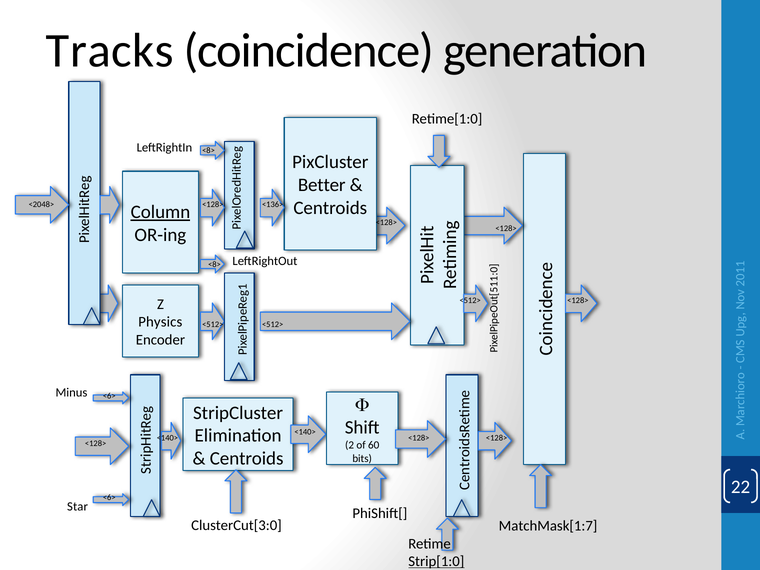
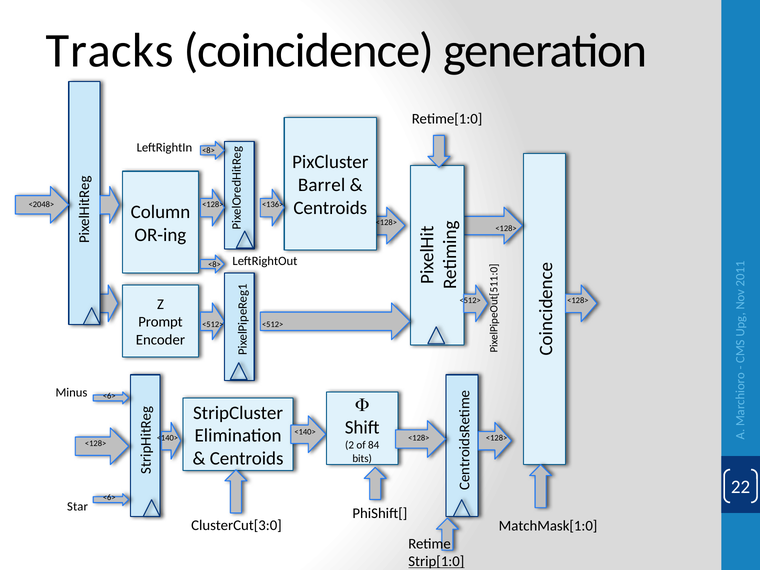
Better: Better -> Barrel
Column underline: present -> none
Physics: Physics -> Prompt
60: 60 -> 84
MatchMask[1:7: MatchMask[1:7 -> MatchMask[1:0
